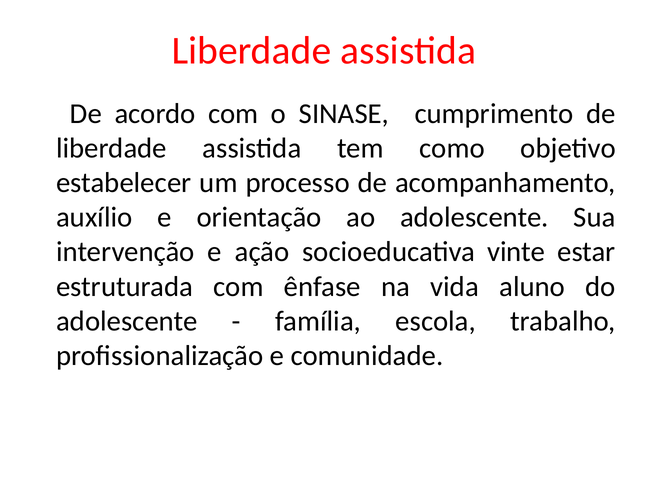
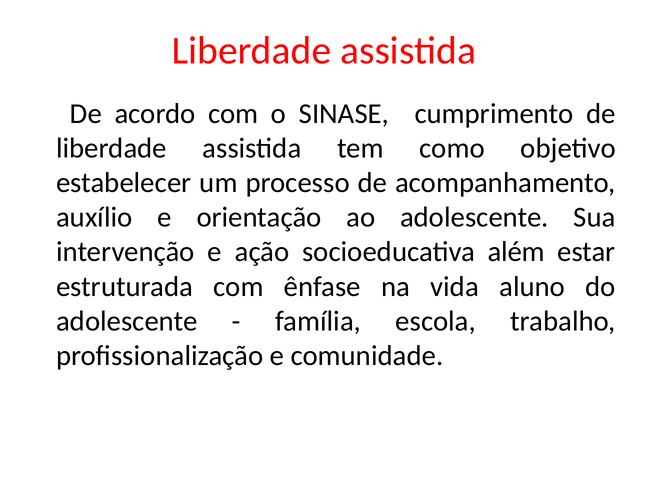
vinte: vinte -> além
